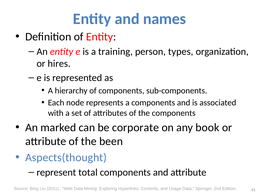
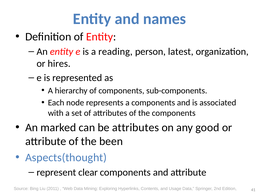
training: training -> reading
types: types -> latest
be corporate: corporate -> attributes
book: book -> good
total: total -> clear
